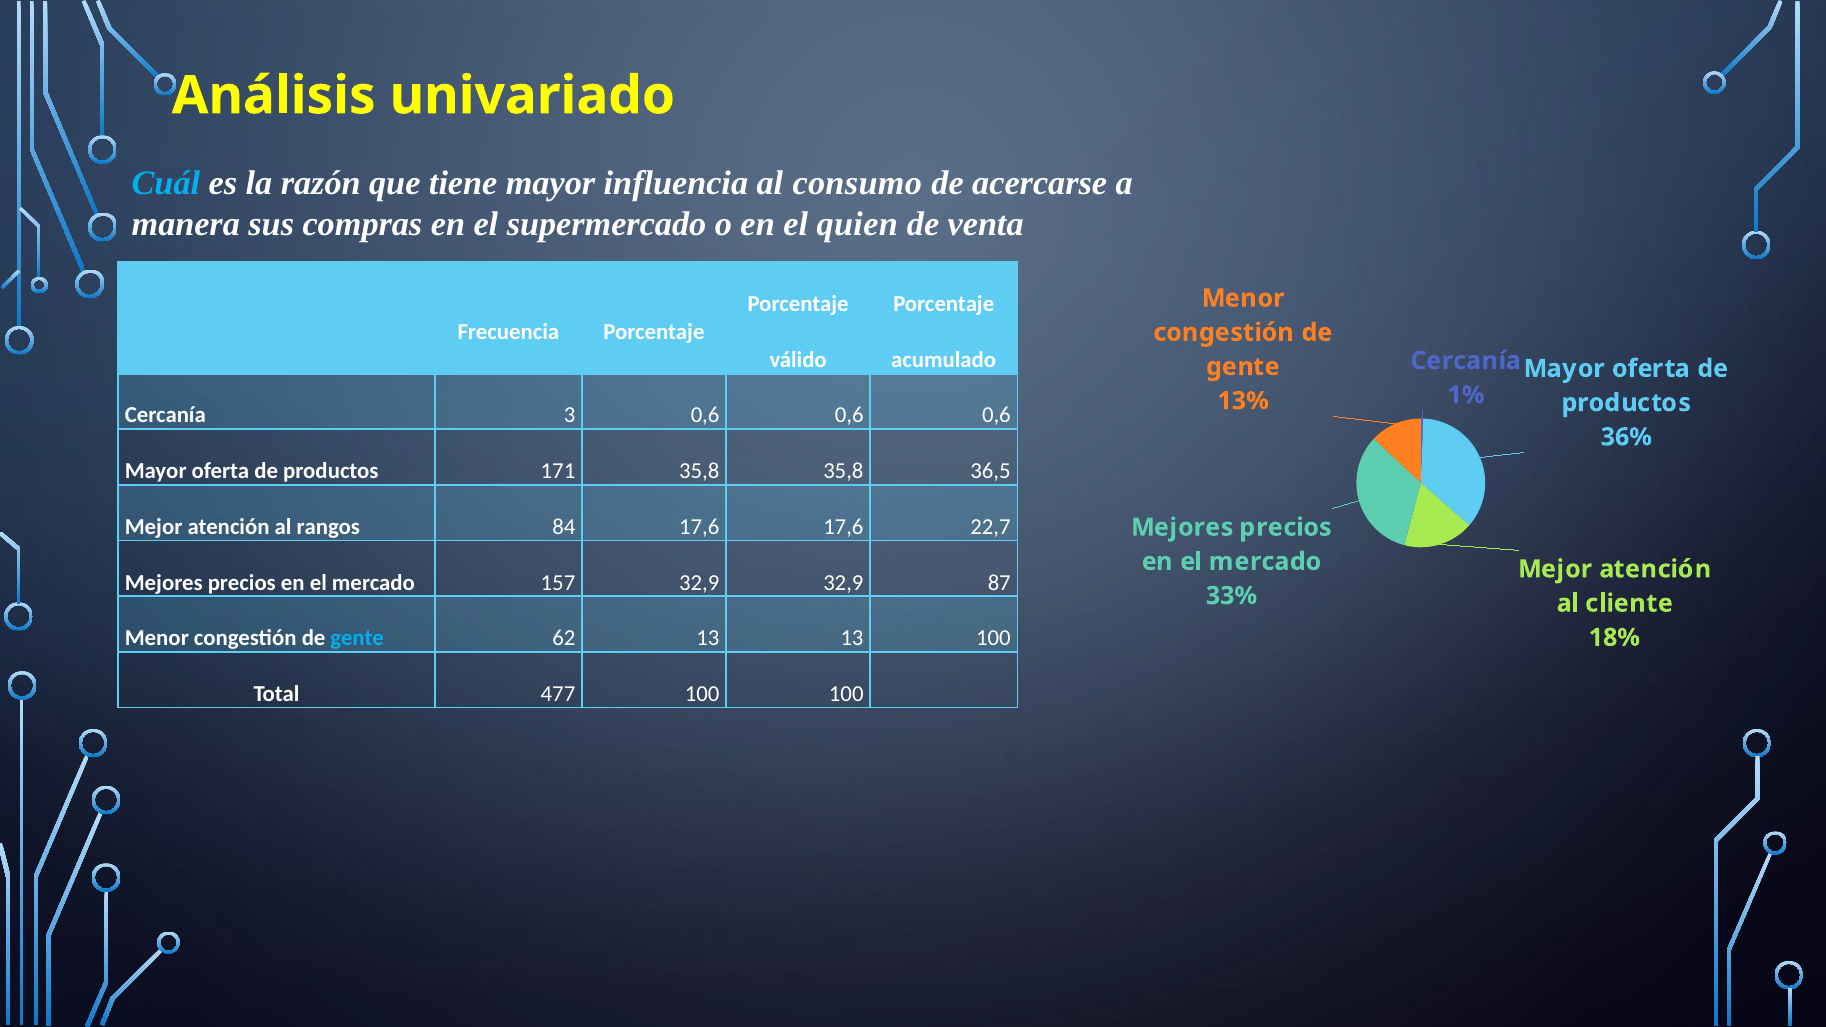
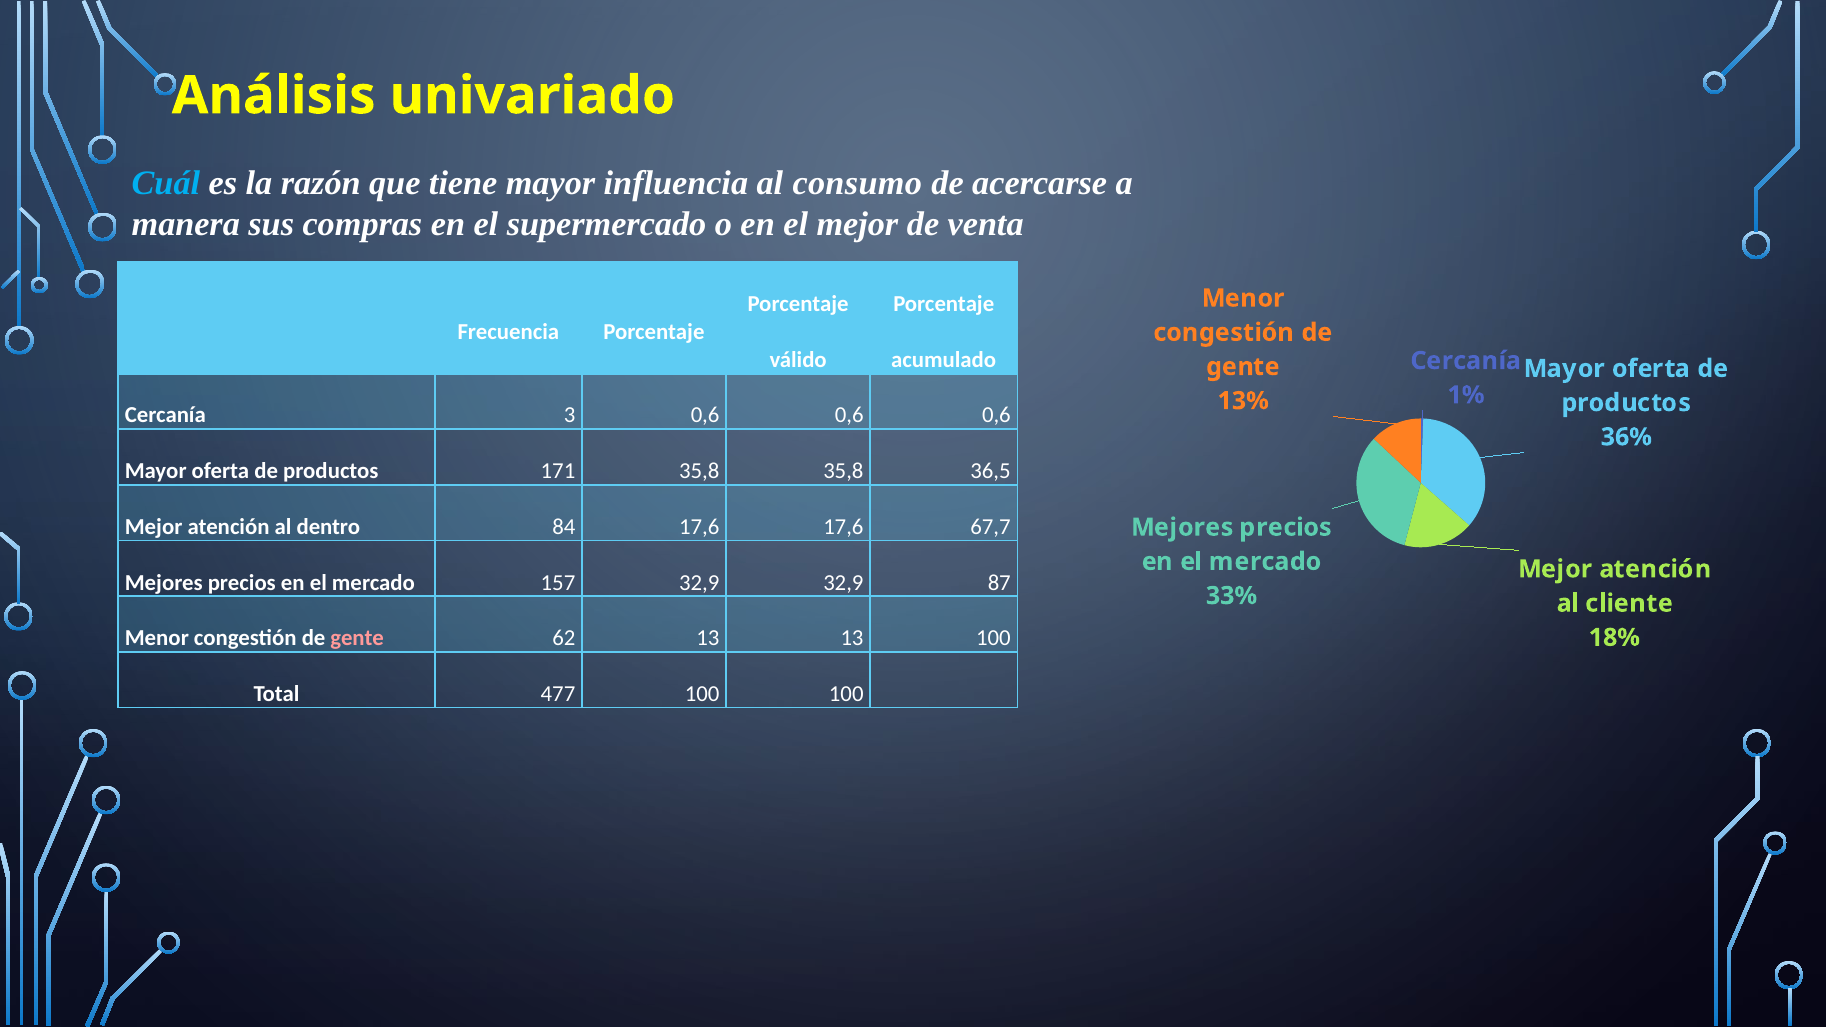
el quien: quien -> mejor
rangos: rangos -> dentro
22,7: 22,7 -> 67,7
gente at (357, 638) colour: light blue -> pink
